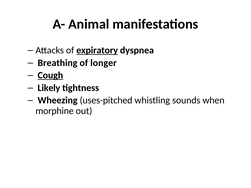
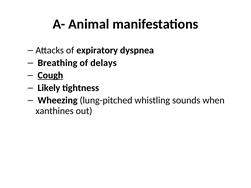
expiratory underline: present -> none
longer: longer -> delays
uses-pitched: uses-pitched -> lung-pitched
morphine: morphine -> xanthines
